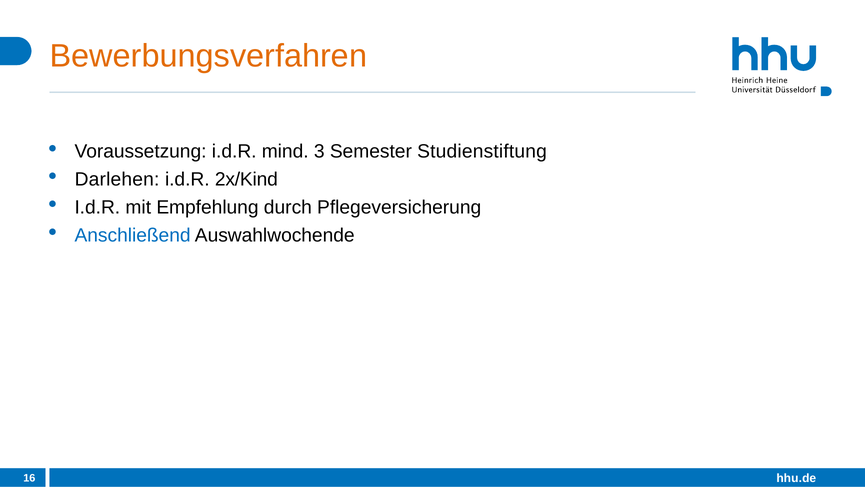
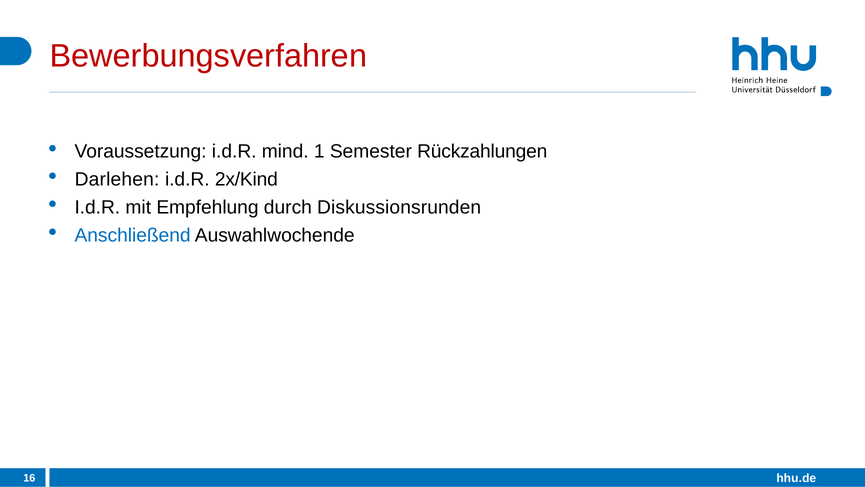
Bewerbungsverfahren colour: orange -> red
3: 3 -> 1
Studienstiftung: Studienstiftung -> Rückzahlungen
Pflegeversicherung: Pflegeversicherung -> Diskussionsrunden
